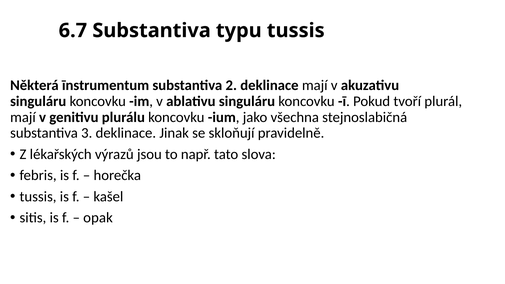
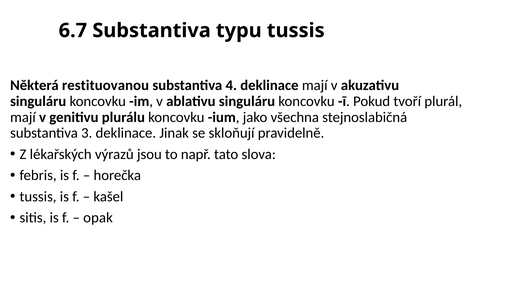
īnstrumentum: īnstrumentum -> restituovanou
2: 2 -> 4
